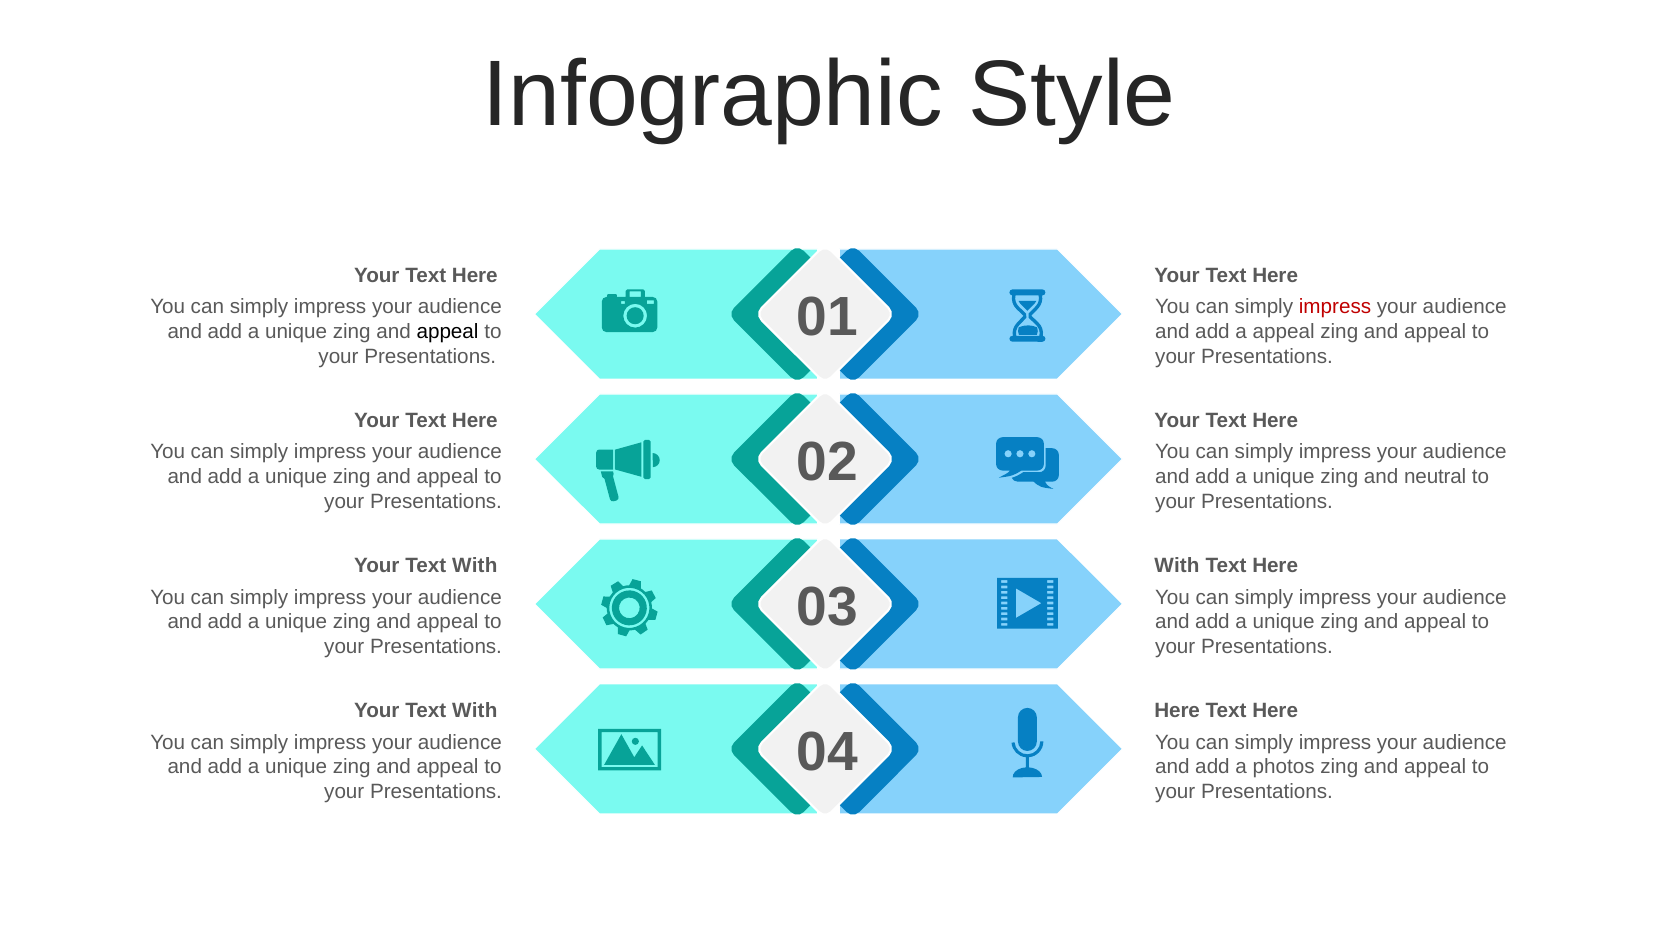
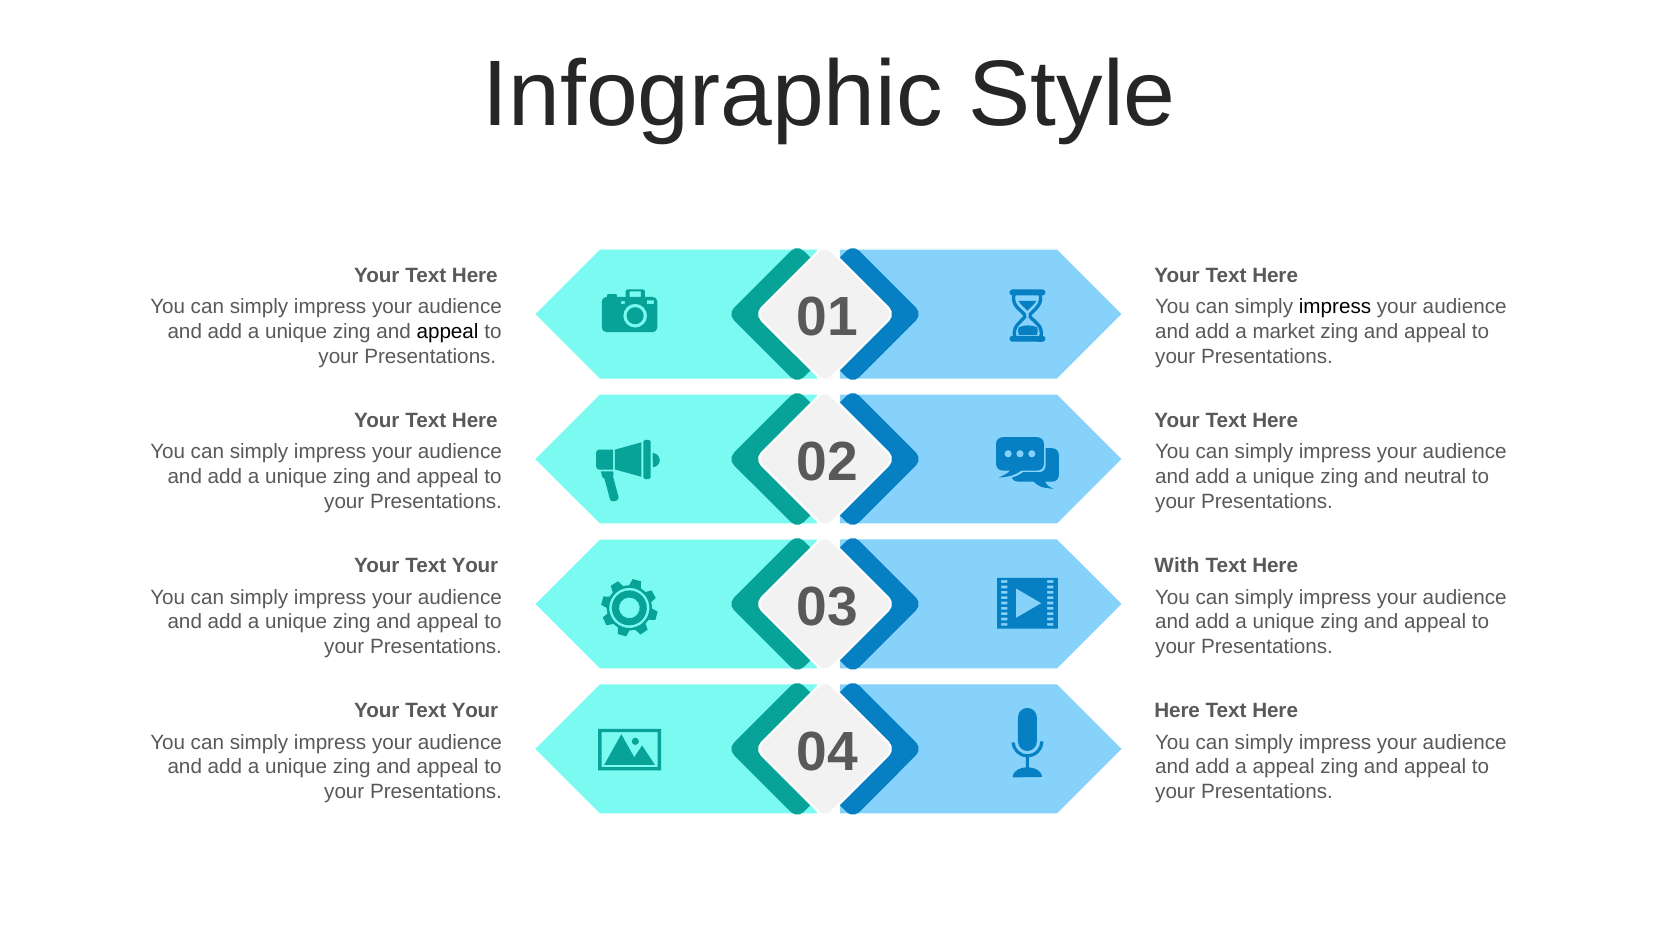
impress at (1335, 307) colour: red -> black
a appeal: appeal -> market
With at (475, 566): With -> Your
With at (475, 711): With -> Your
a photos: photos -> appeal
